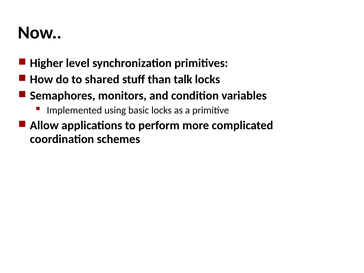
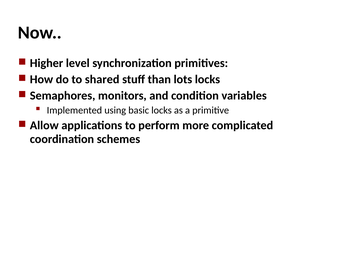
talk: talk -> lots
